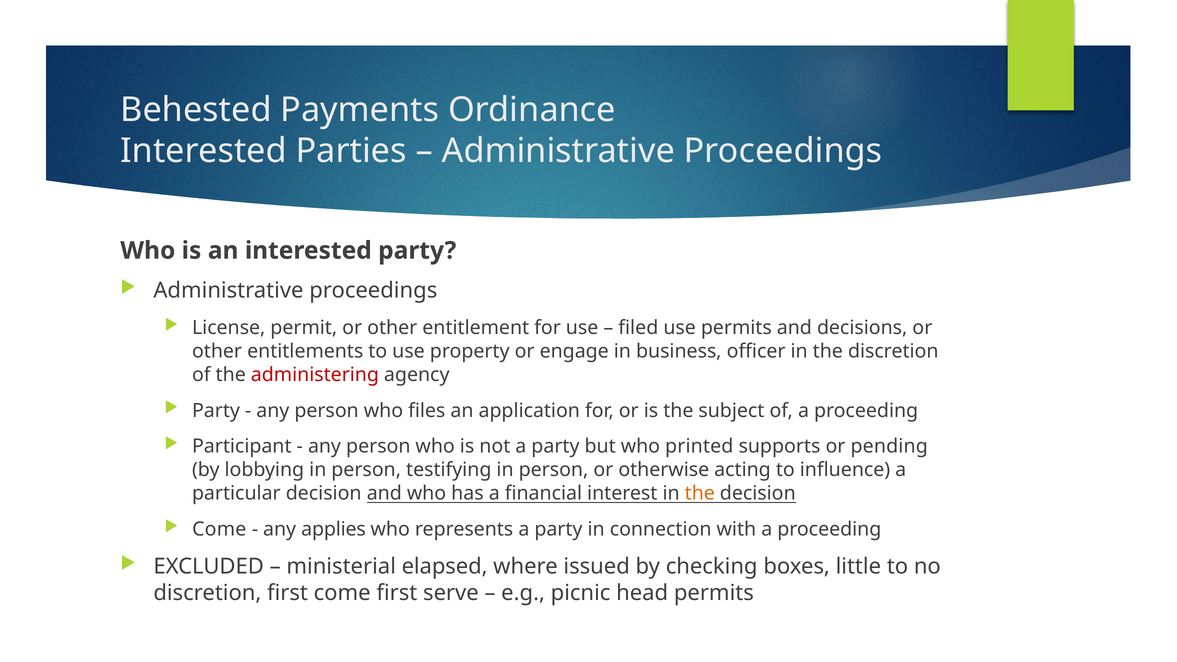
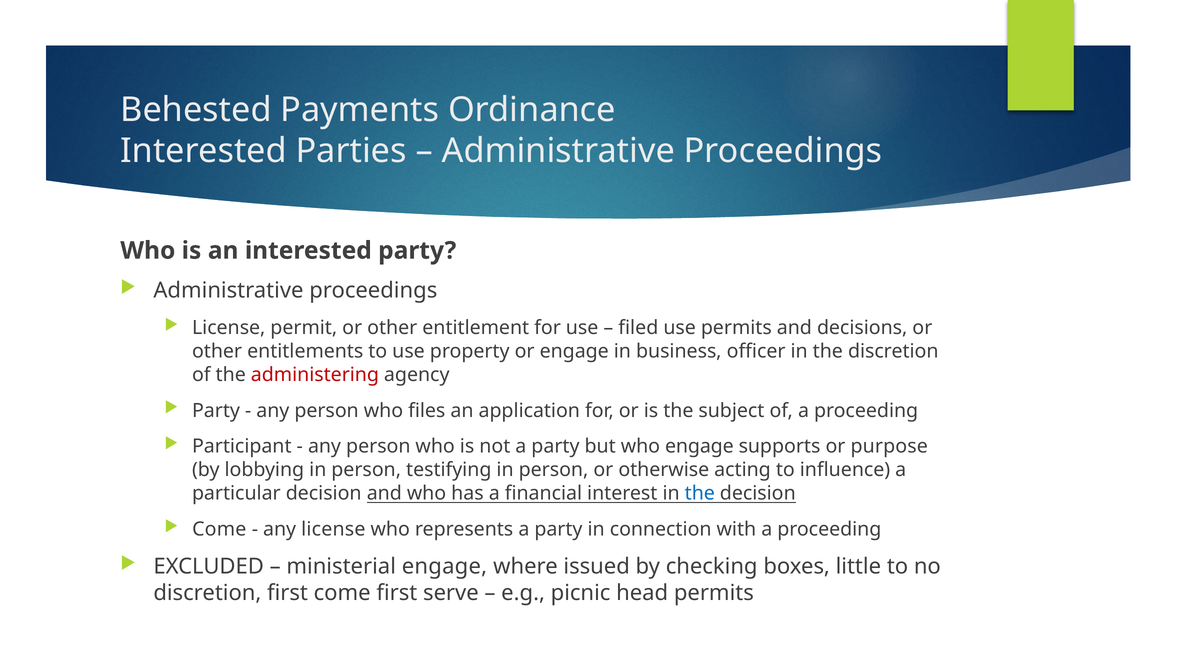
who printed: printed -> engage
pending: pending -> purpose
the at (700, 493) colour: orange -> blue
any applies: applies -> license
ministerial elapsed: elapsed -> engage
